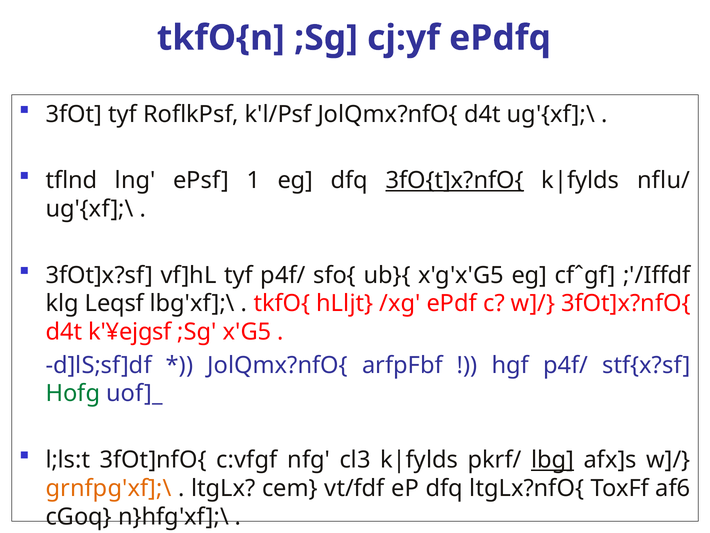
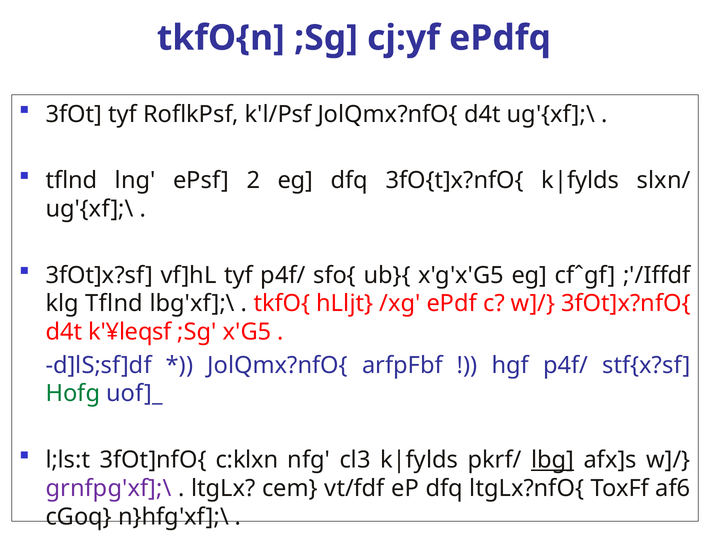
1: 1 -> 2
3fO{t]x?nfO{ underline: present -> none
nflu/: nflu/ -> slxn/
klg Leqsf: Leqsf -> Tflnd
k'¥ejgsf: k'¥ejgsf -> k'¥leqsf
c:vfgf: c:vfgf -> c:klxn
grnfpg'xf];\ colour: orange -> purple
